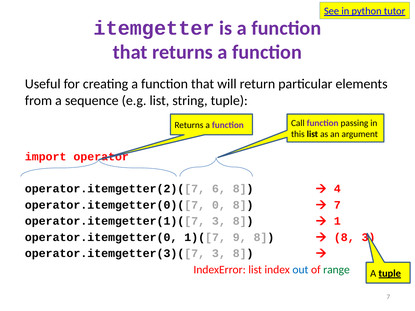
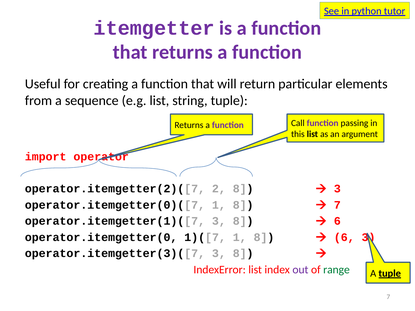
6: 6 -> 2
4 at (337, 189): 4 -> 3
operator.itemgetter(0)([7 0: 0 -> 1
1 at (337, 221): 1 -> 6
1)([7 9: 9 -> 1
8 at (344, 237): 8 -> 6
out colour: blue -> purple
